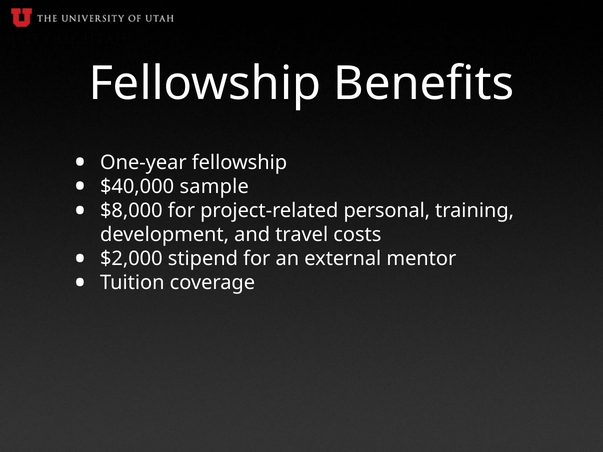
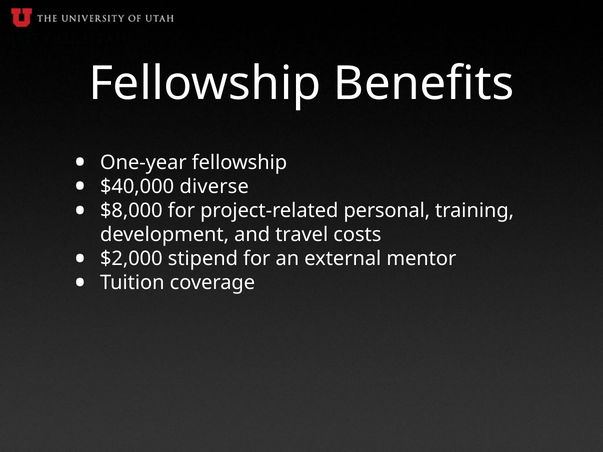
sample: sample -> diverse
